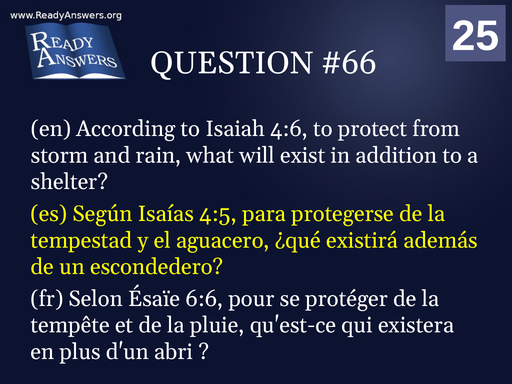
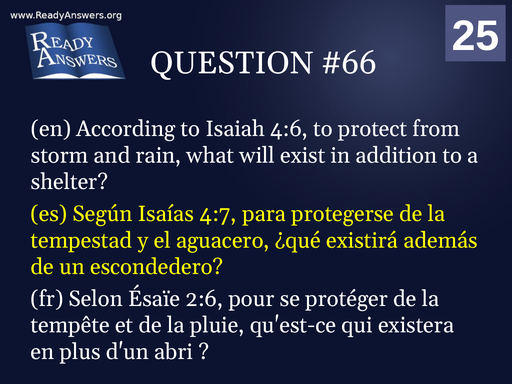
4:5: 4:5 -> 4:7
6:6: 6:6 -> 2:6
